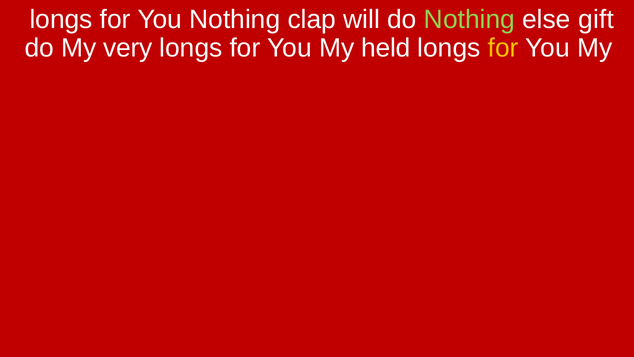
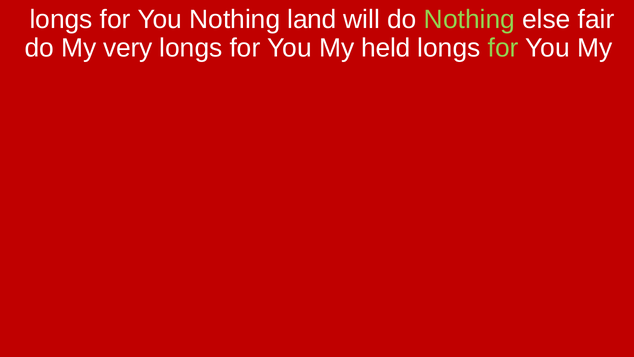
clap: clap -> land
gift: gift -> fair
for at (503, 48) colour: yellow -> light green
